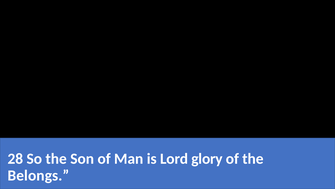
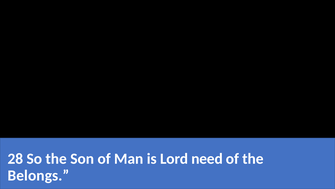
glory: glory -> need
